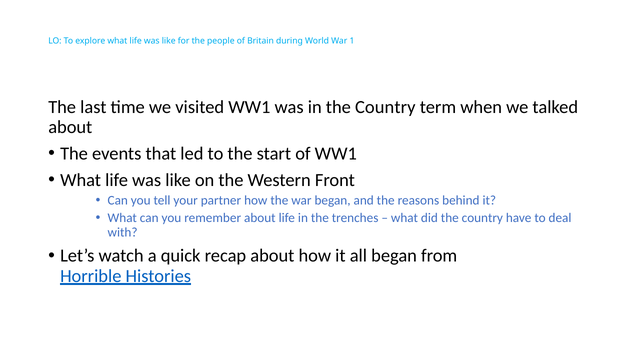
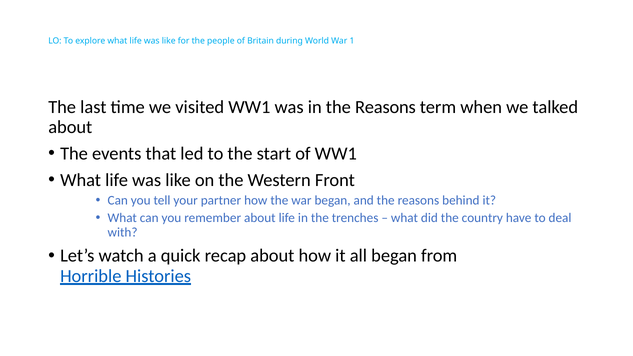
in the Country: Country -> Reasons
